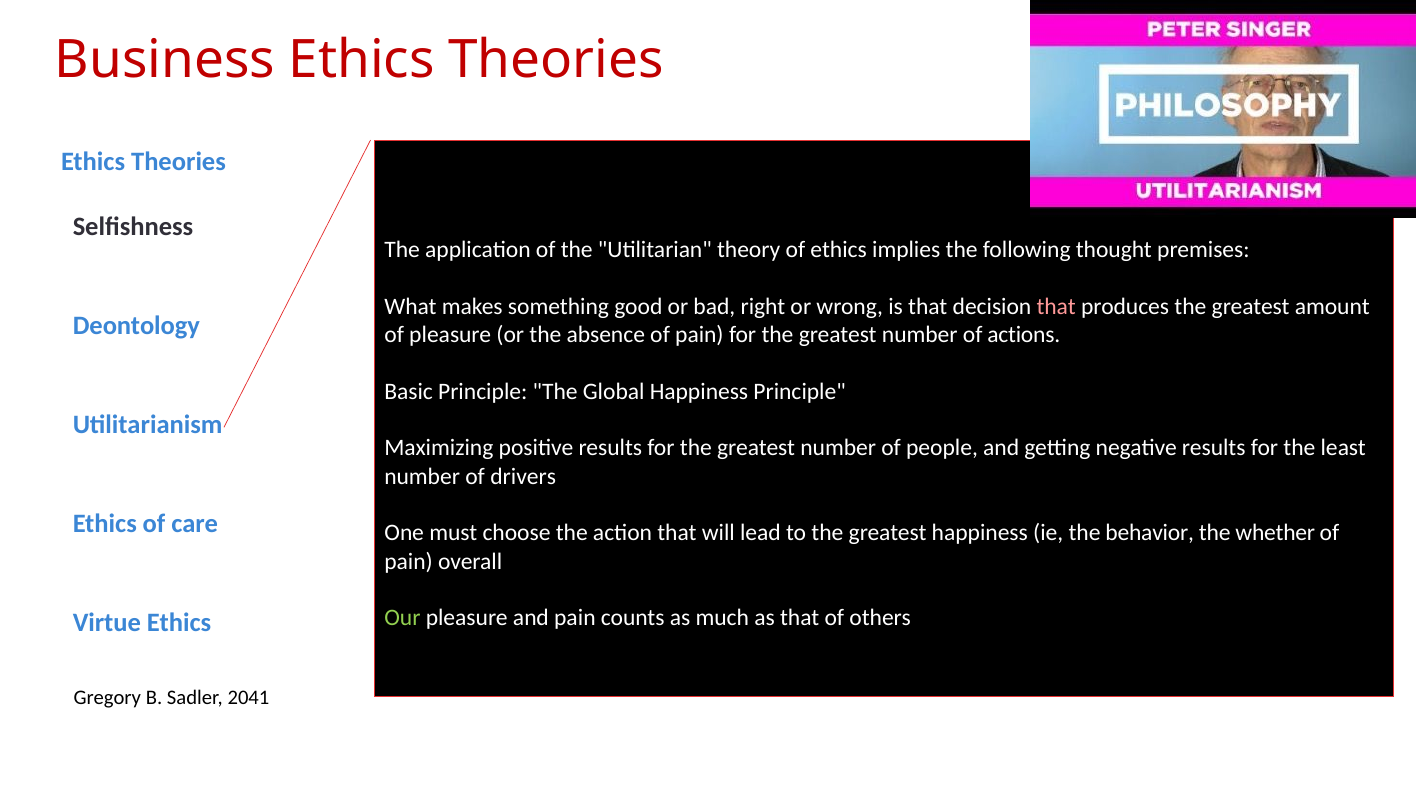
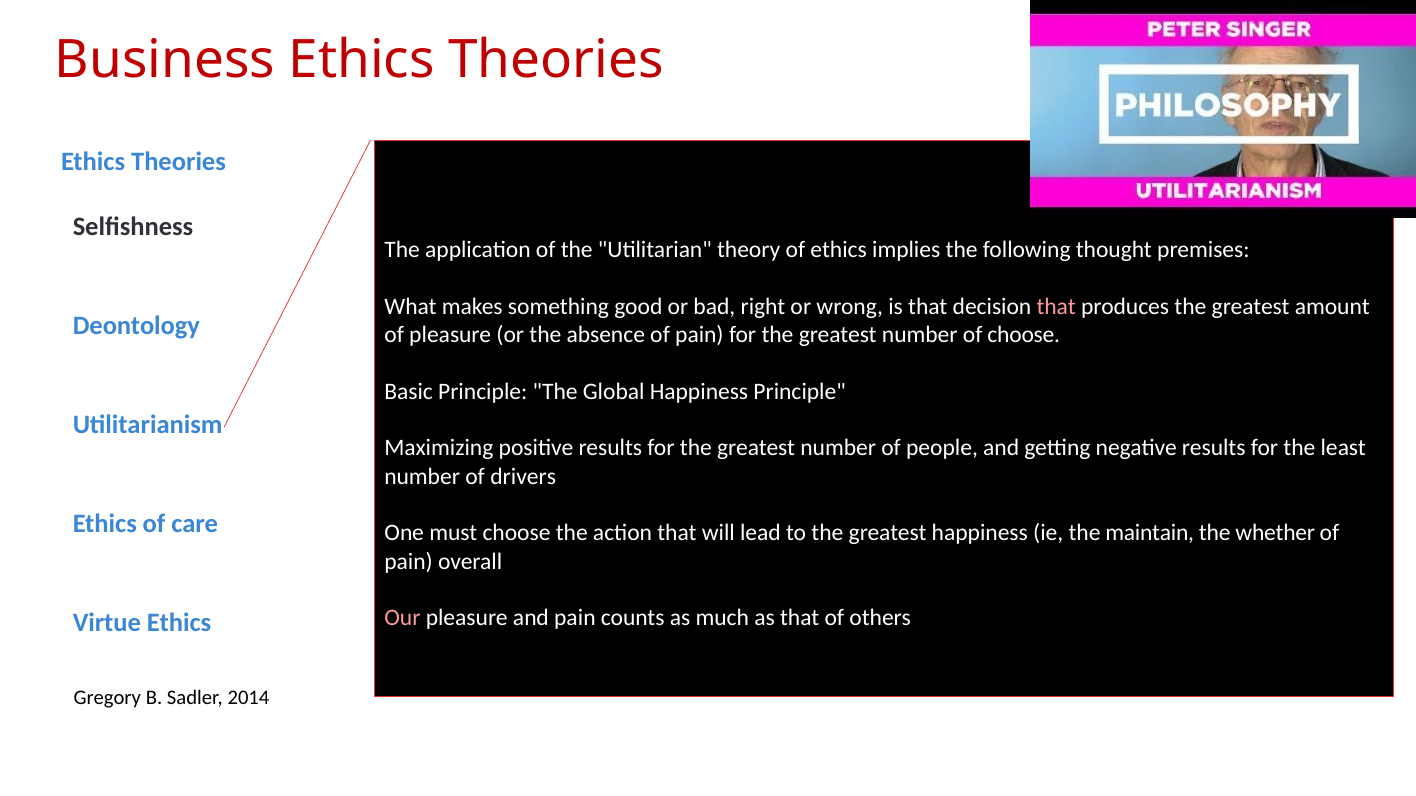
of actions: actions -> choose
behavior: behavior -> maintain
Our colour: light green -> pink
2041: 2041 -> 2014
